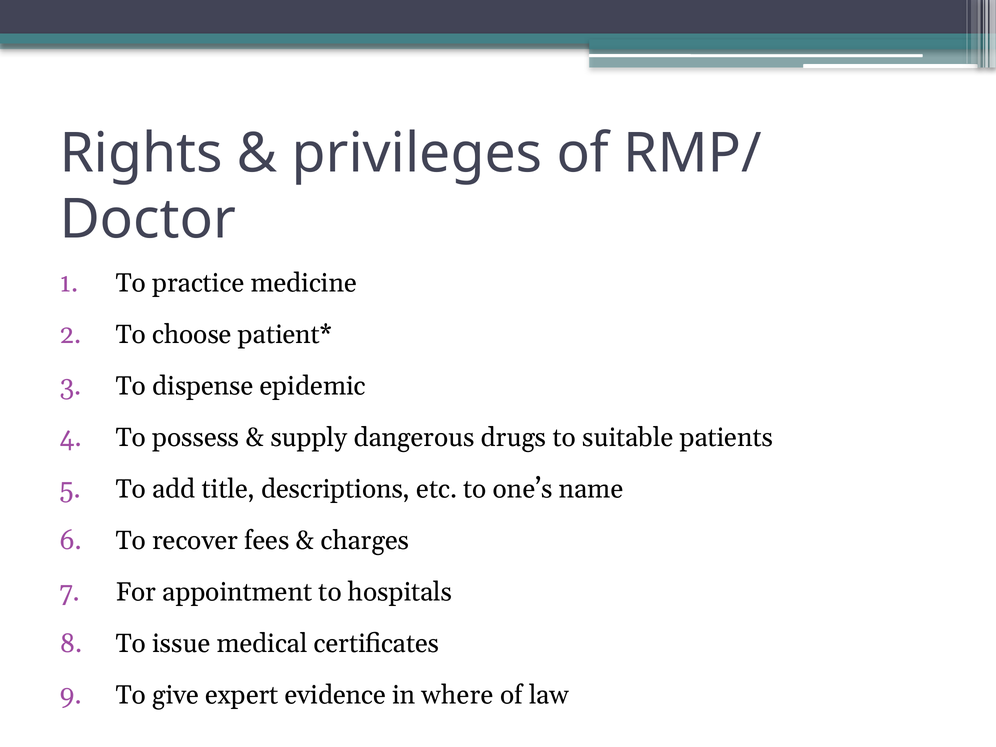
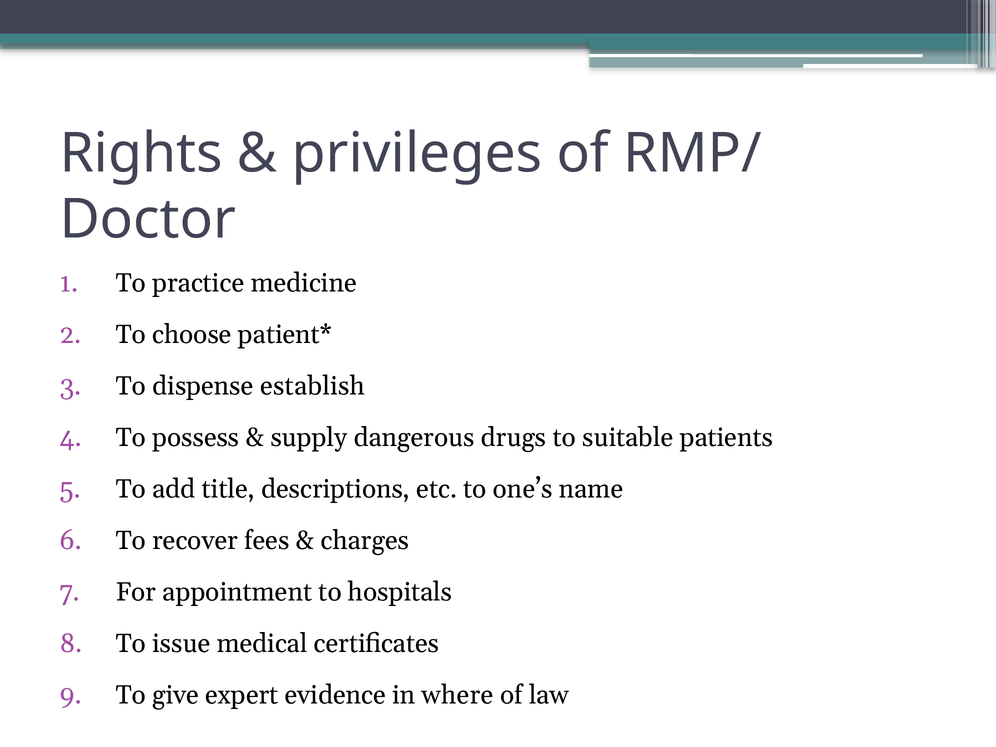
epidemic: epidemic -> establish
